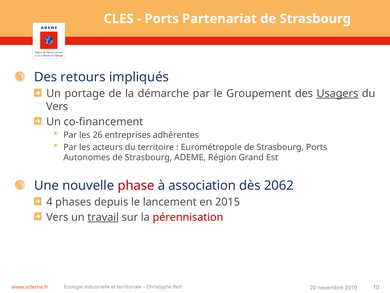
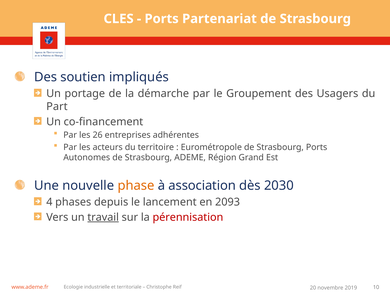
retours: retours -> soutien
Usagers underline: present -> none
Vers at (57, 106): Vers -> Part
phase colour: red -> orange
2062: 2062 -> 2030
2015: 2015 -> 2093
